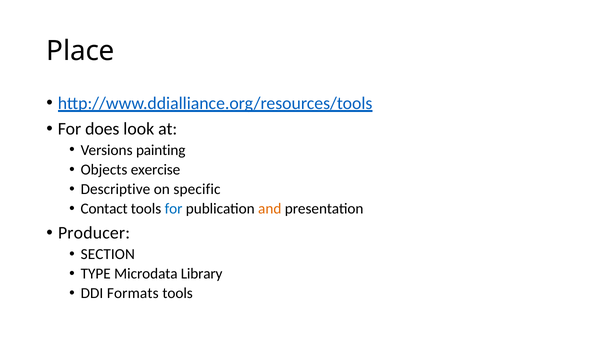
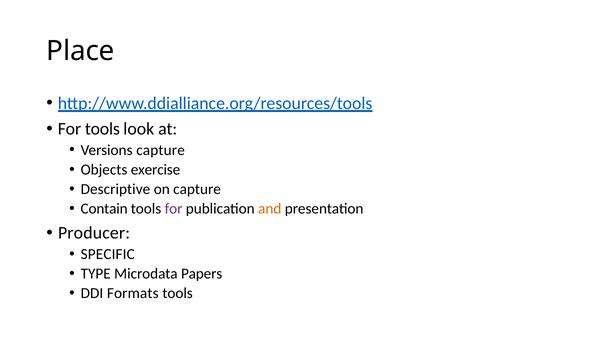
For does: does -> tools
Versions painting: painting -> capture
on specific: specific -> capture
Contact: Contact -> Contain
for at (174, 209) colour: blue -> purple
SECTION: SECTION -> SPECIFIC
Library: Library -> Papers
